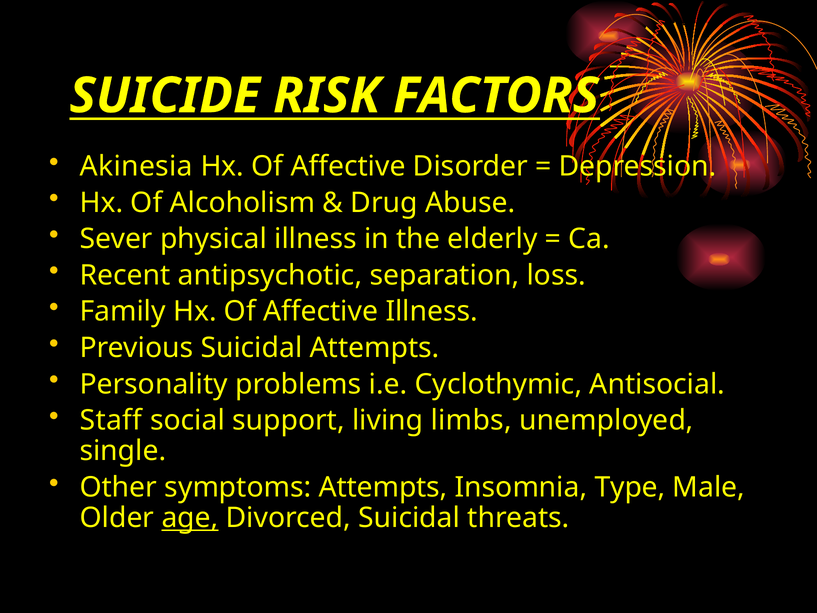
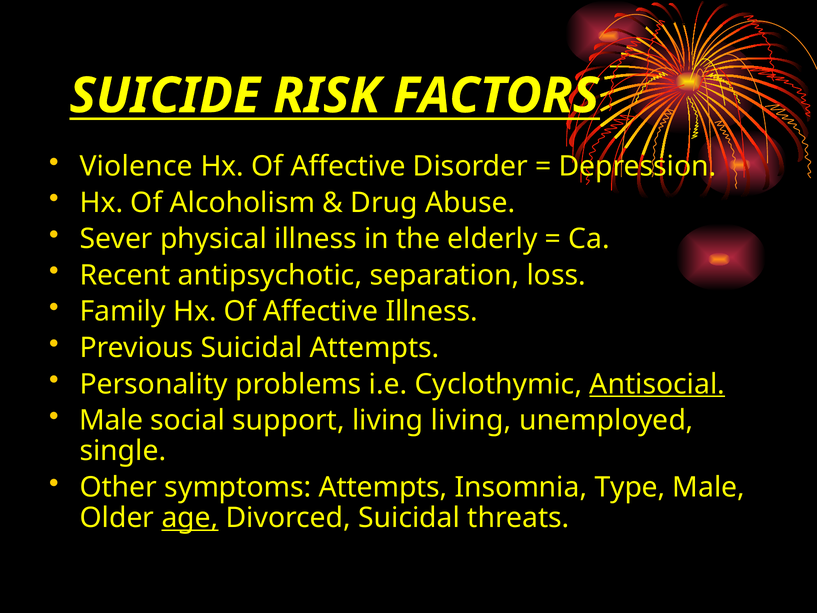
Akinesia: Akinesia -> Violence
Antisocial underline: none -> present
Staff at (111, 420): Staff -> Male
living limbs: limbs -> living
